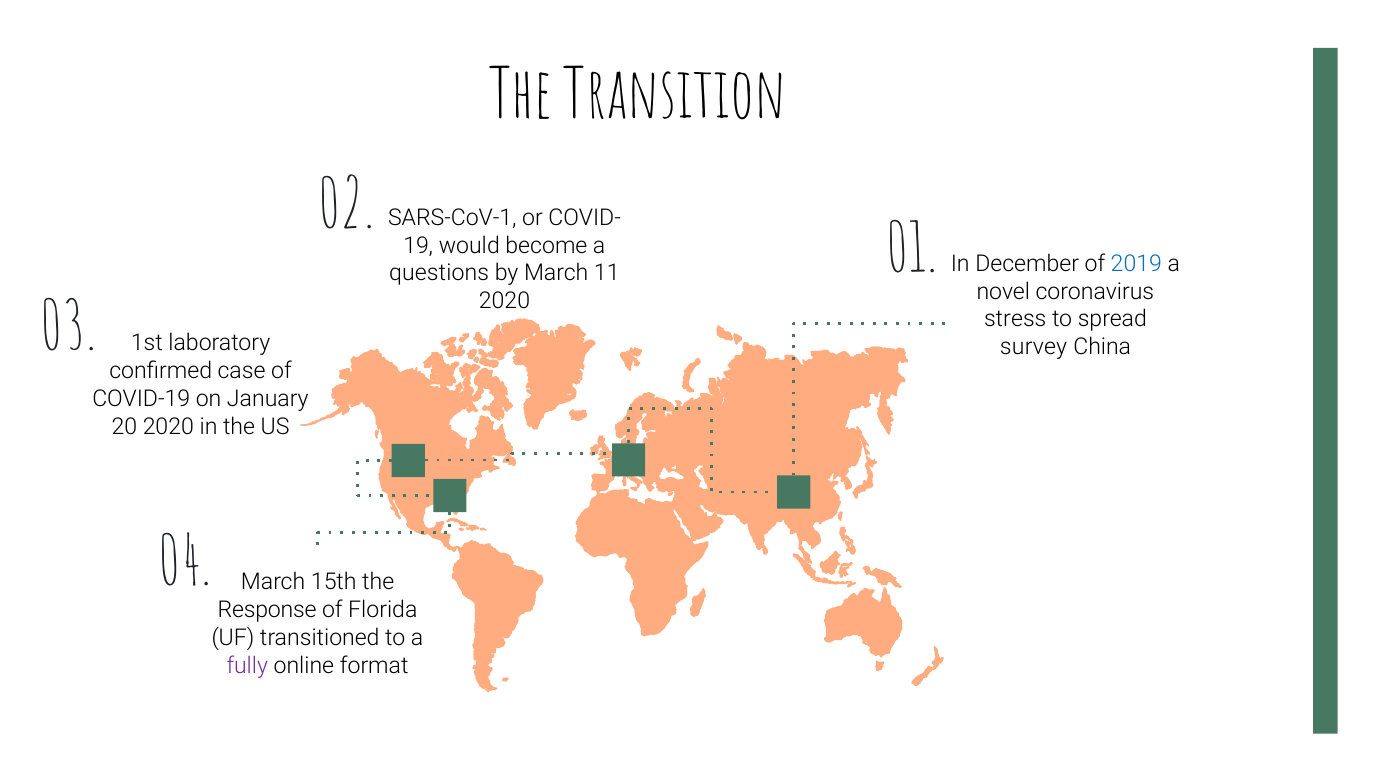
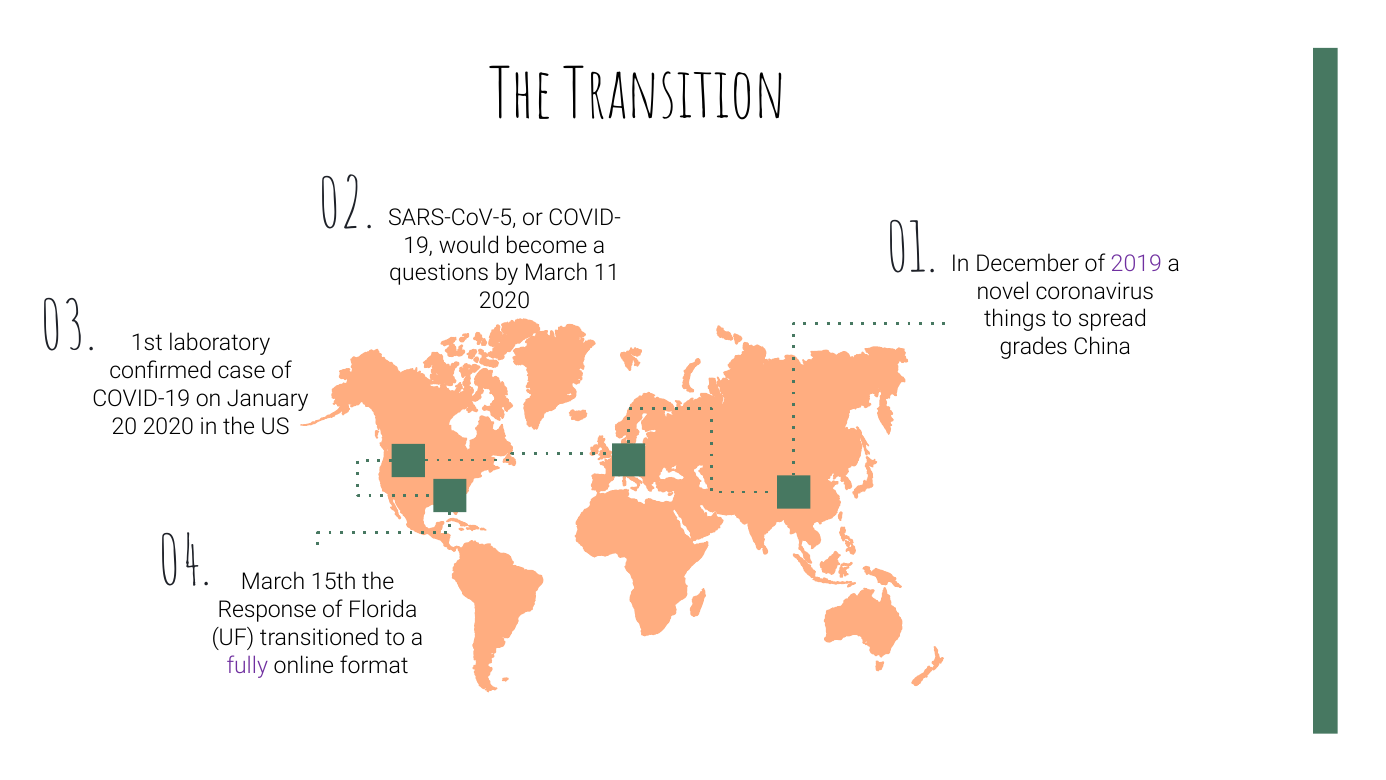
SARS-CoV-1: SARS-CoV-1 -> SARS-CoV-5
2019 colour: blue -> purple
stress: stress -> things
survey: survey -> grades
